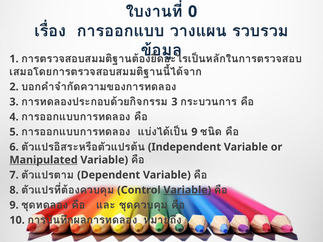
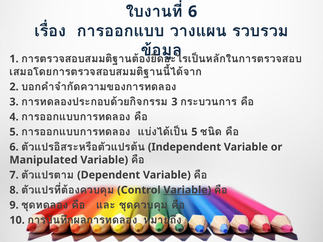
0 at (193, 12): 0 -> 6
9 at (194, 132): 9 -> 5
Manipulated underline: present -> none
